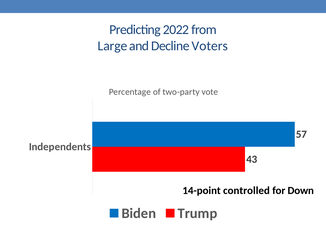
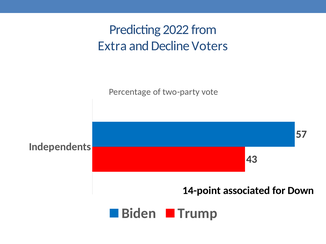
Large: Large -> Extra
controlled: controlled -> associated
